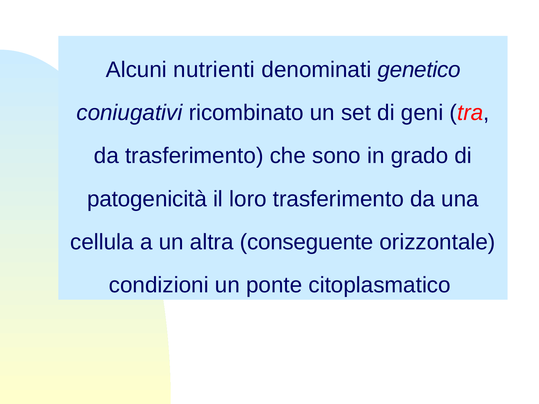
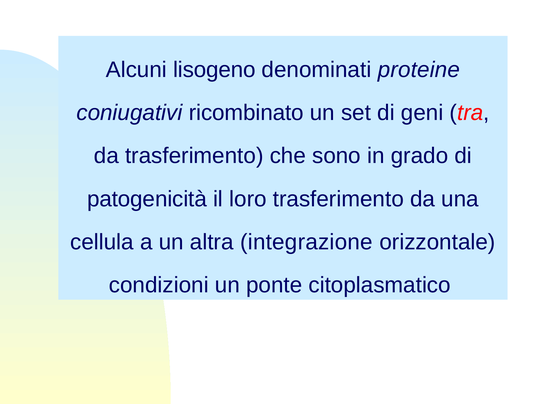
nutrienti: nutrienti -> lisogeno
genetico: genetico -> proteine
conseguente: conseguente -> integrazione
